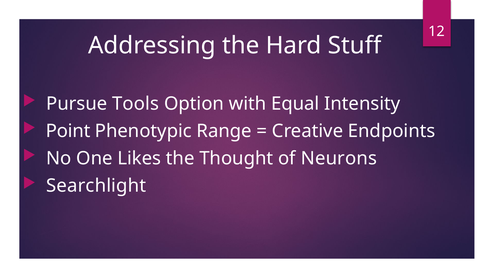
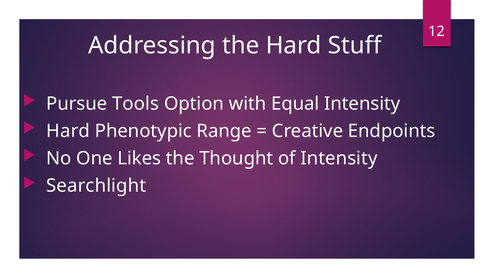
Point at (68, 131): Point -> Hard
of Neurons: Neurons -> Intensity
